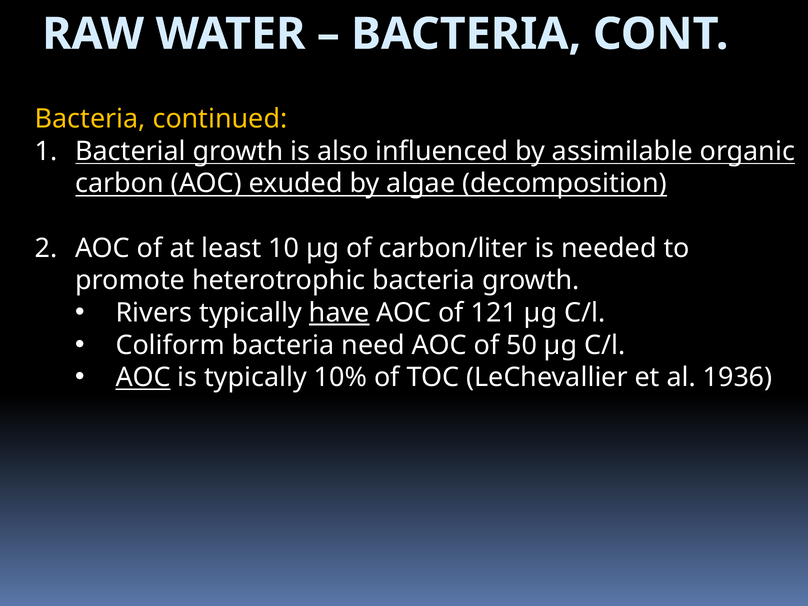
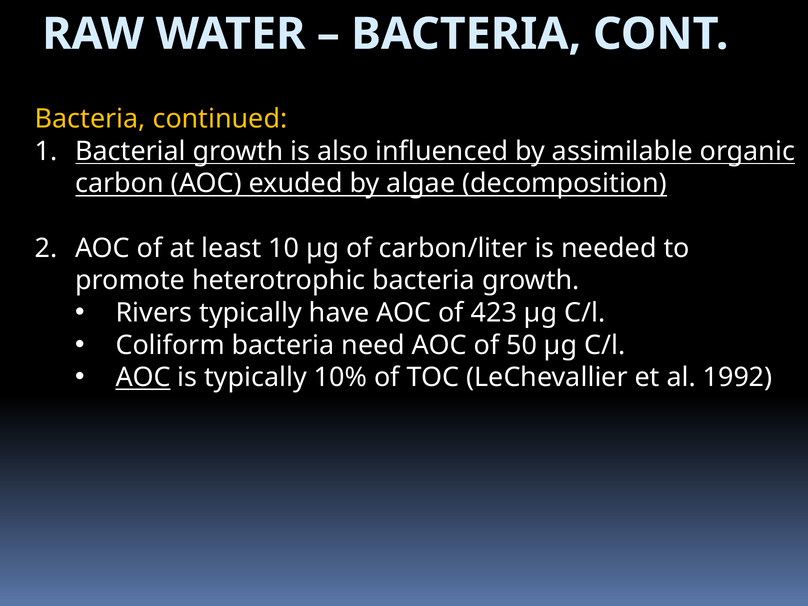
have underline: present -> none
121: 121 -> 423
1936: 1936 -> 1992
